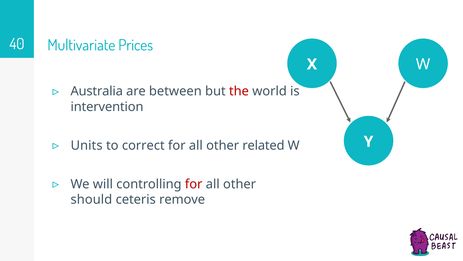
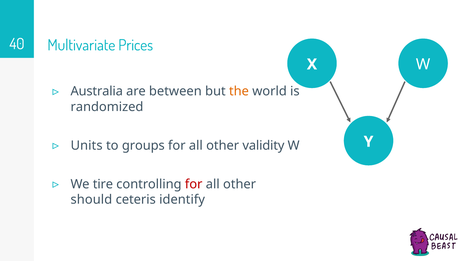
the colour: red -> orange
intervention: intervention -> randomized
correct: correct -> groups
related: related -> validity
will: will -> tire
remove: remove -> identify
